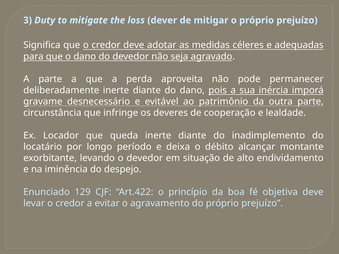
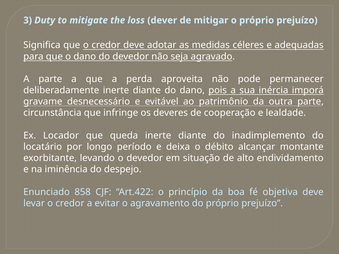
129: 129 -> 858
